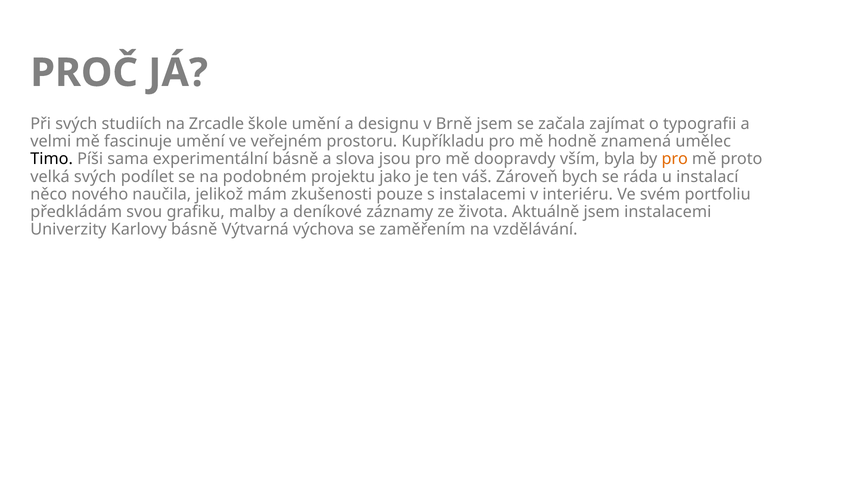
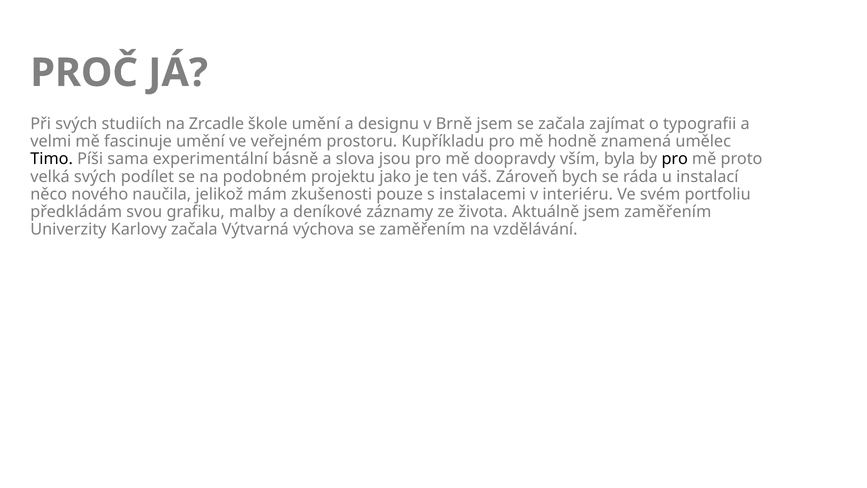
pro at (675, 159) colour: orange -> black
jsem instalacemi: instalacemi -> zaměřením
Karlovy básně: básně -> začala
